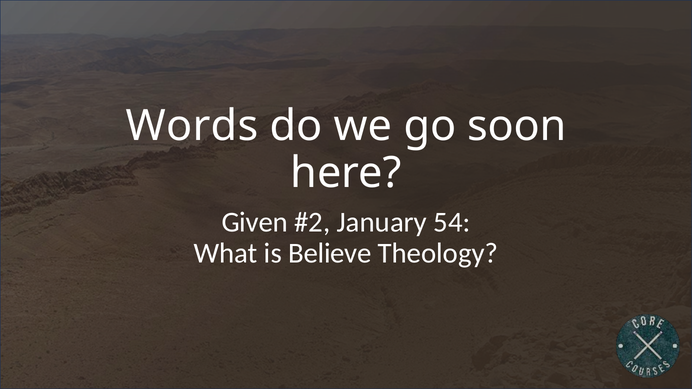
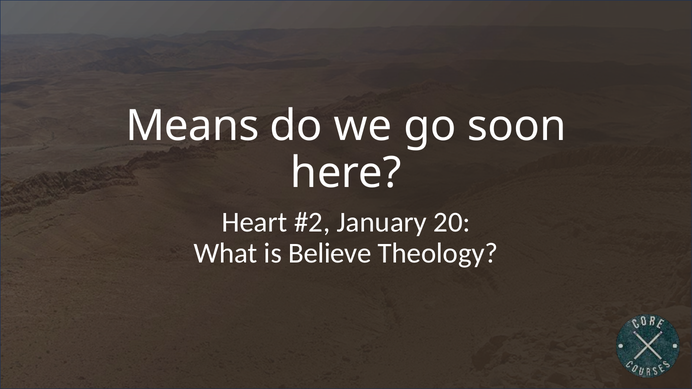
Words: Words -> Means
Given: Given -> Heart
54: 54 -> 20
